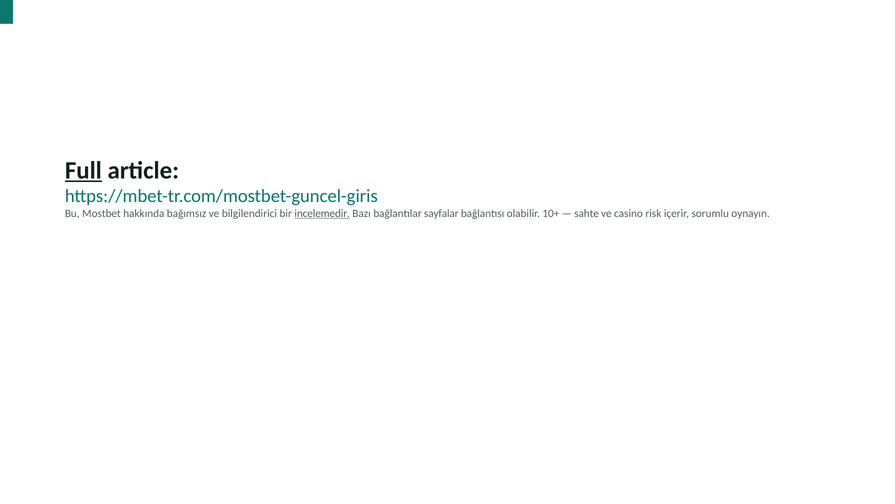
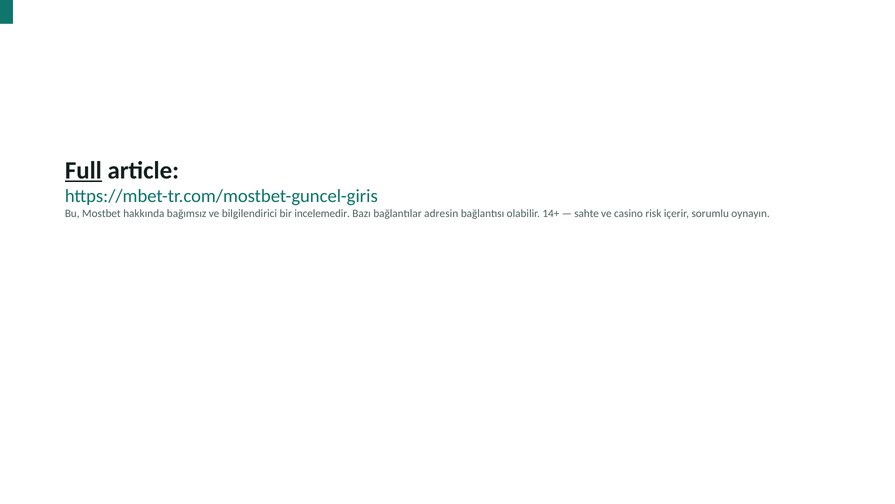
incelemedir underline: present -> none
sayfalar: sayfalar -> adresin
10+: 10+ -> 14+
